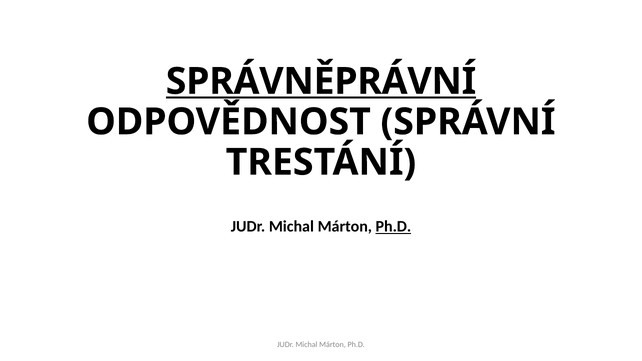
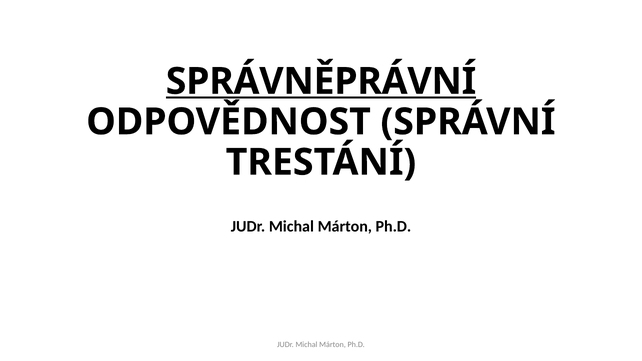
Ph.D at (393, 227) underline: present -> none
